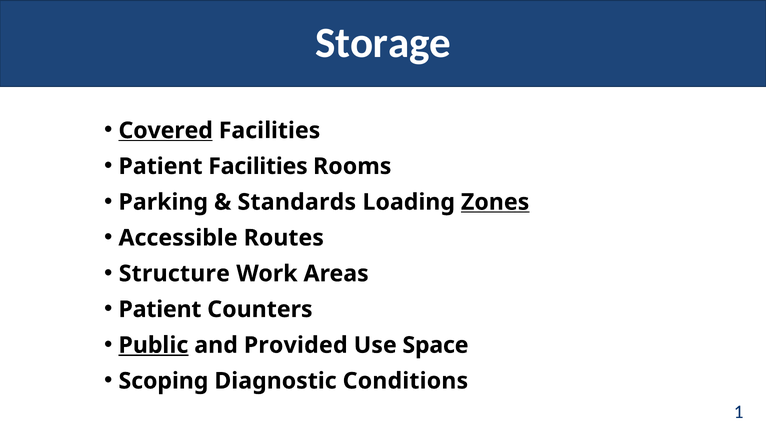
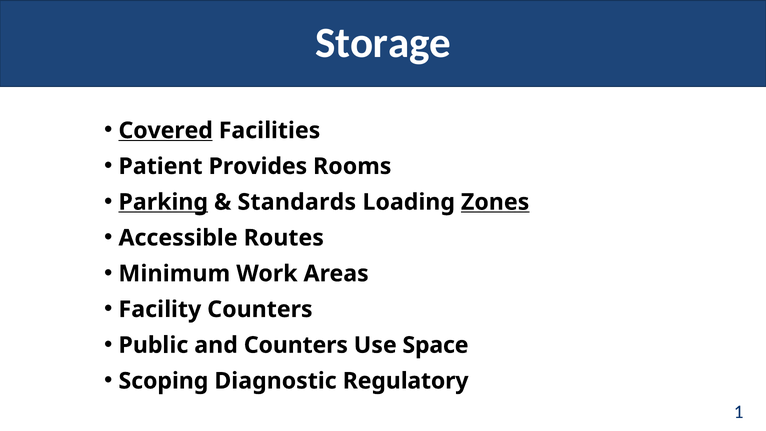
Patient Facilities: Facilities -> Provides
Parking underline: none -> present
Structure: Structure -> Minimum
Patient at (160, 309): Patient -> Facility
Public underline: present -> none
and Provided: Provided -> Counters
Conditions: Conditions -> Regulatory
